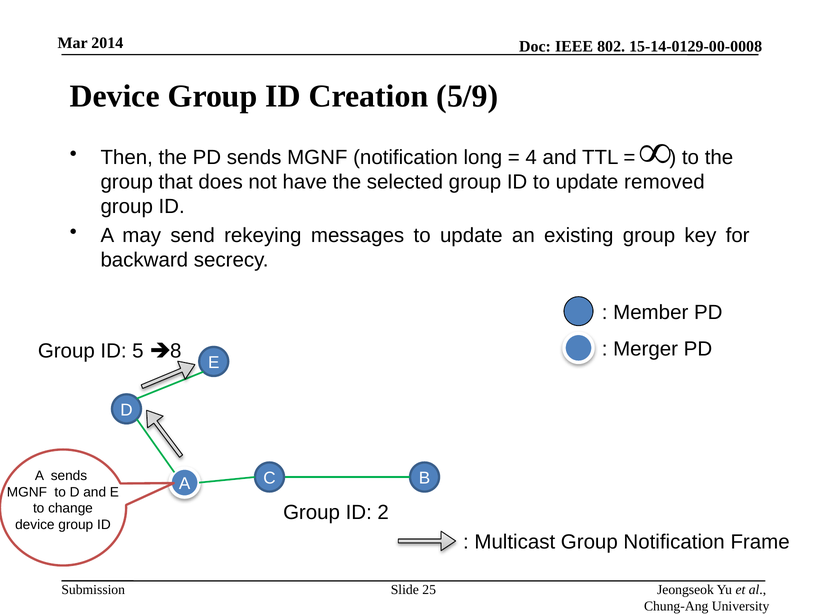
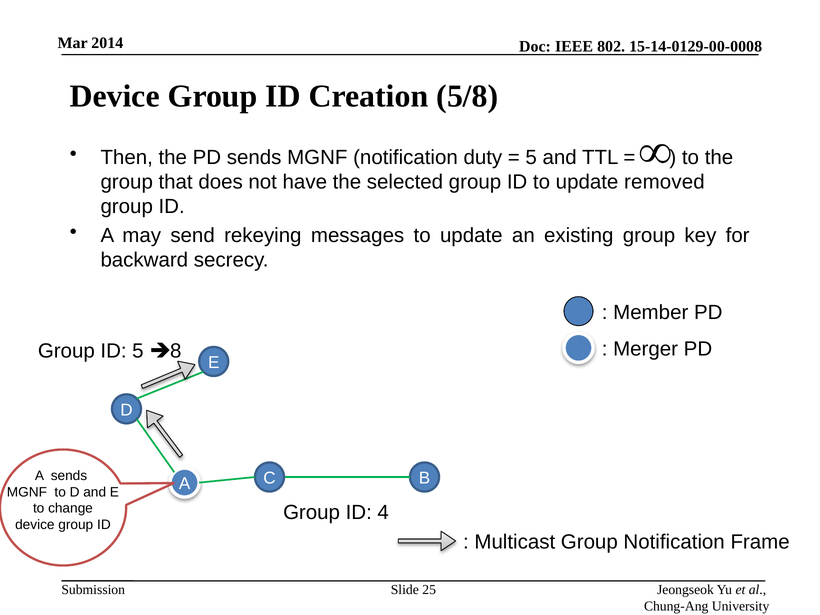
5/9: 5/9 -> 5/8
long: long -> duty
4 at (531, 157): 4 -> 5
2: 2 -> 4
